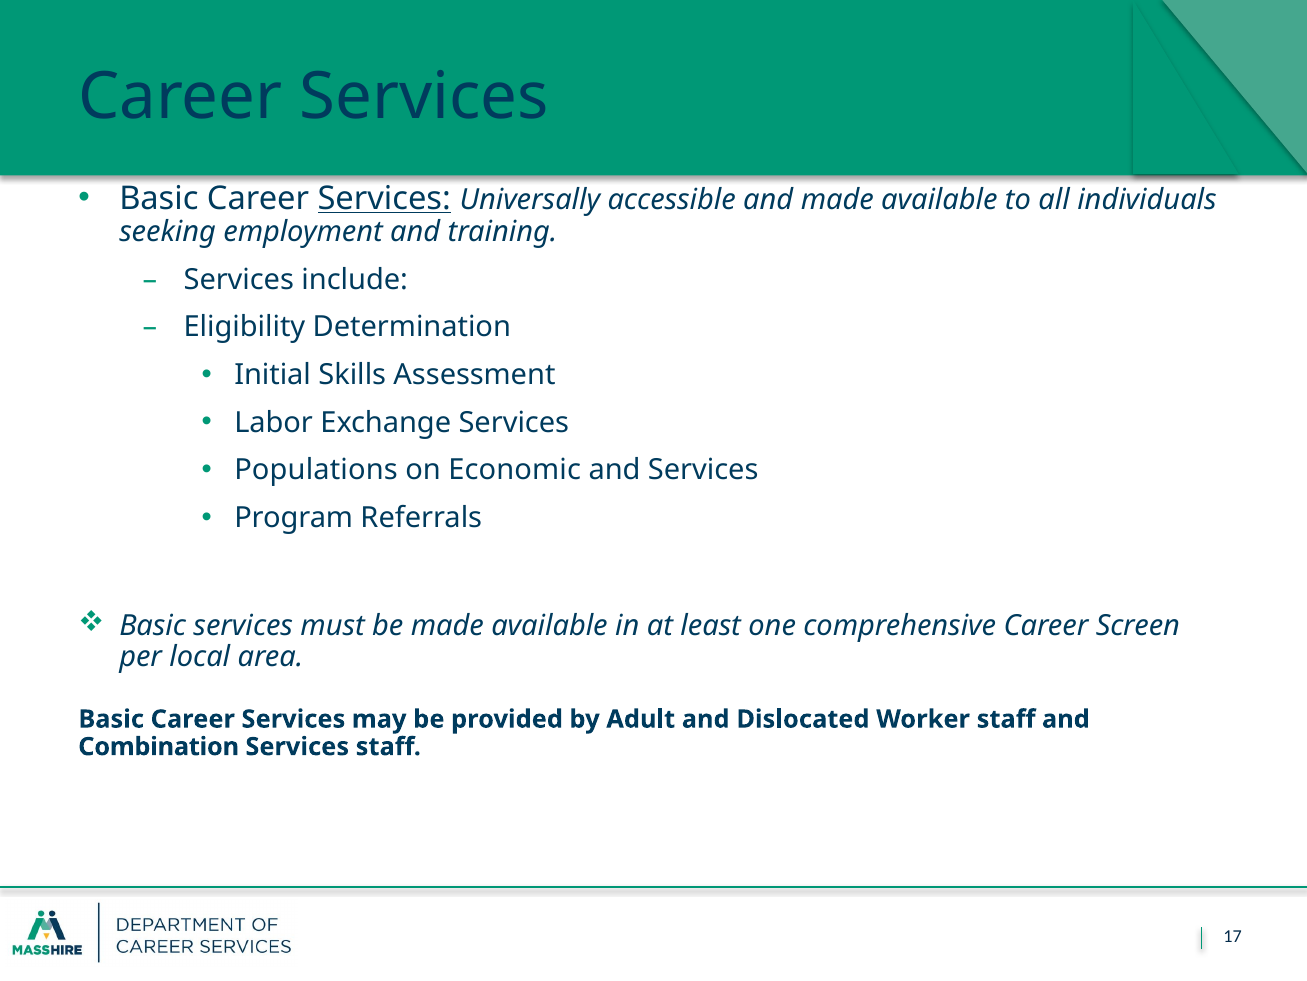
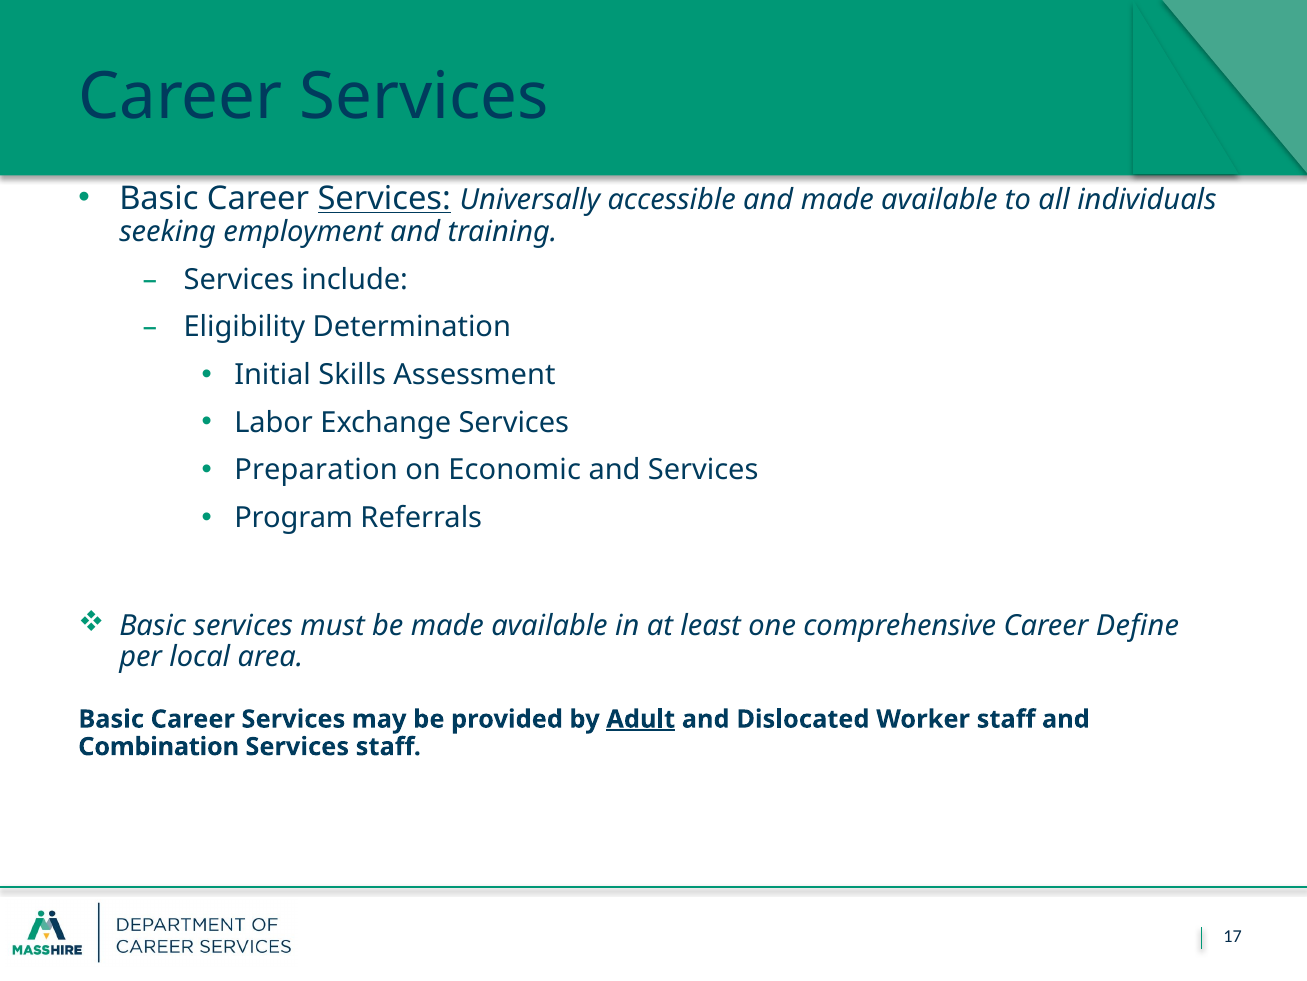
Populations: Populations -> Preparation
Screen: Screen -> Define
Adult underline: none -> present
